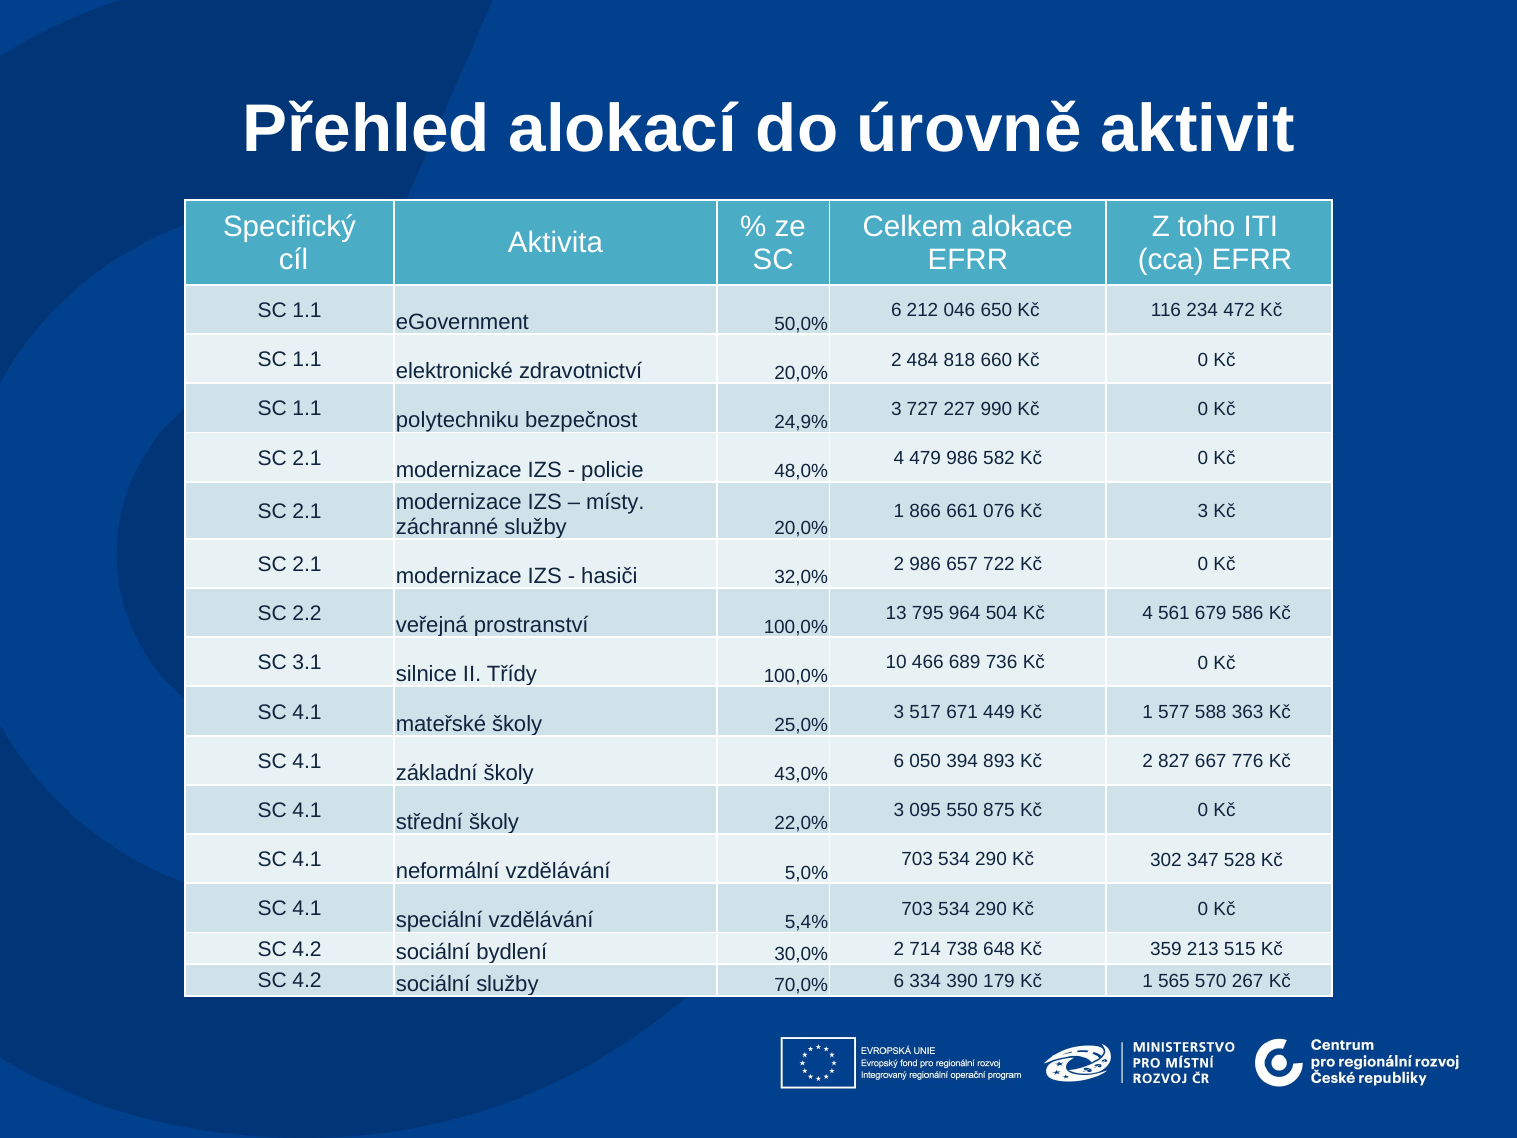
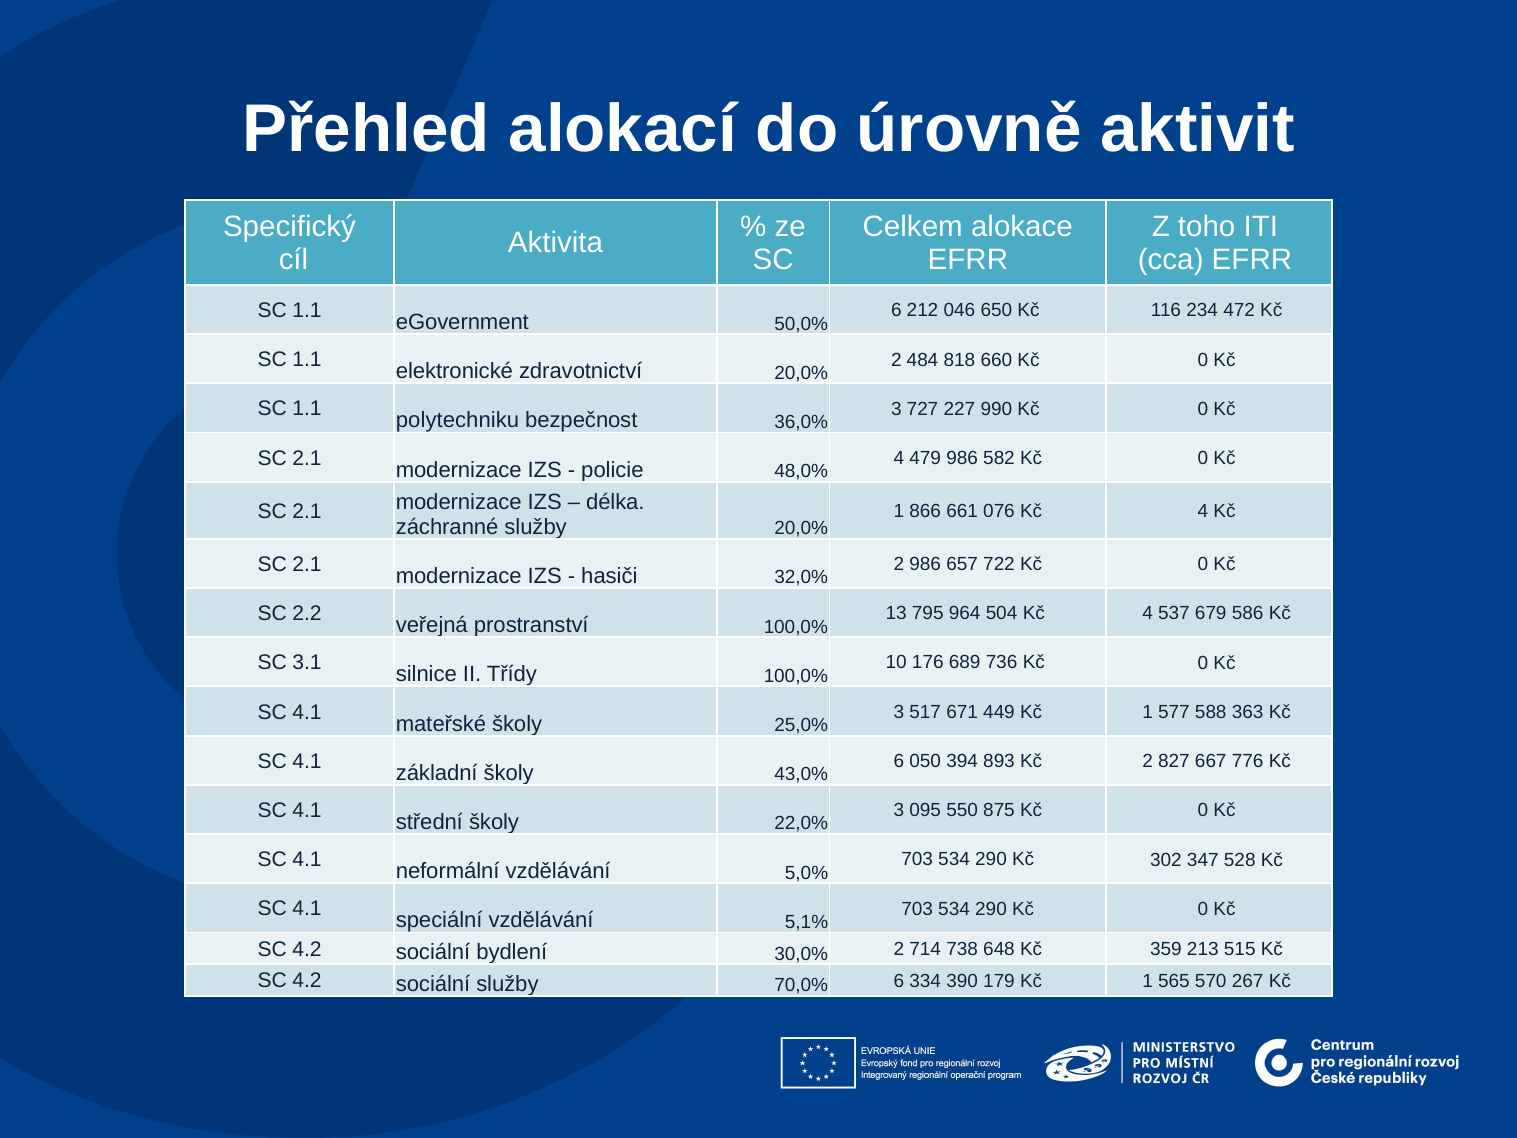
24,9%: 24,9% -> 36,0%
místy: místy -> délka
076 Kč 3: 3 -> 4
561: 561 -> 537
466: 466 -> 176
5,4%: 5,4% -> 5,1%
